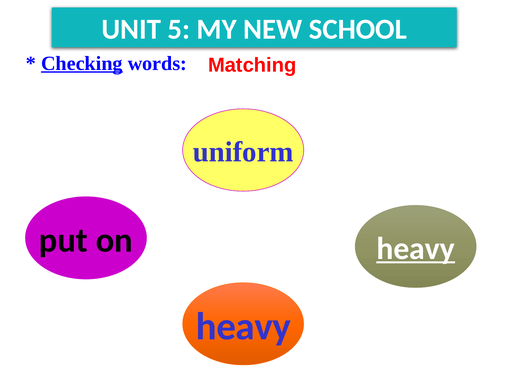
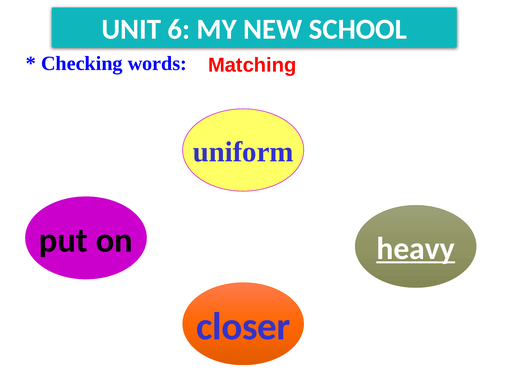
5: 5 -> 6
Checking underline: present -> none
heavy at (243, 326): heavy -> closer
